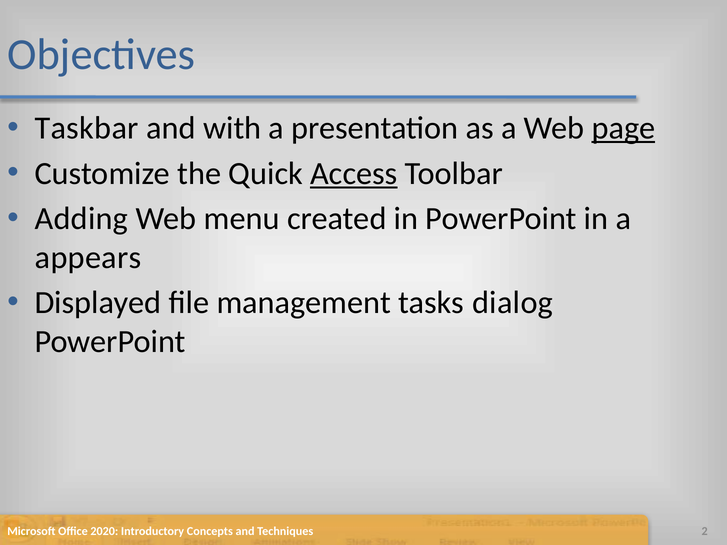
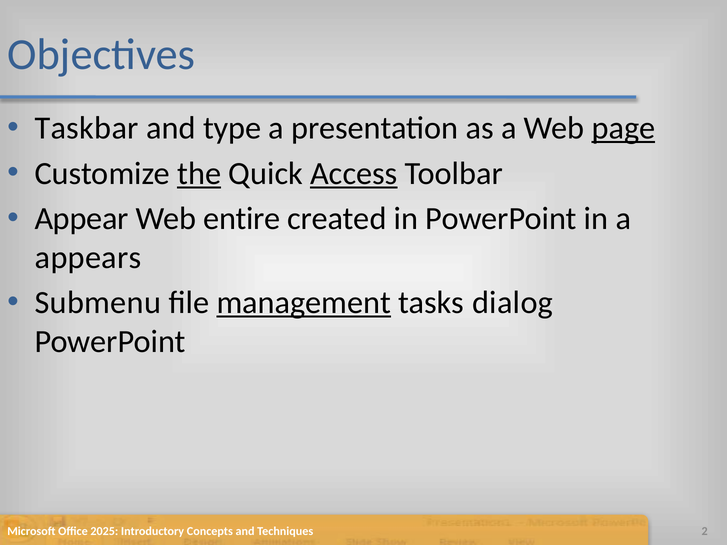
with: with -> type
the underline: none -> present
Adding: Adding -> Appear
menu: menu -> entire
Displayed: Displayed -> Submenu
management underline: none -> present
2020: 2020 -> 2025
